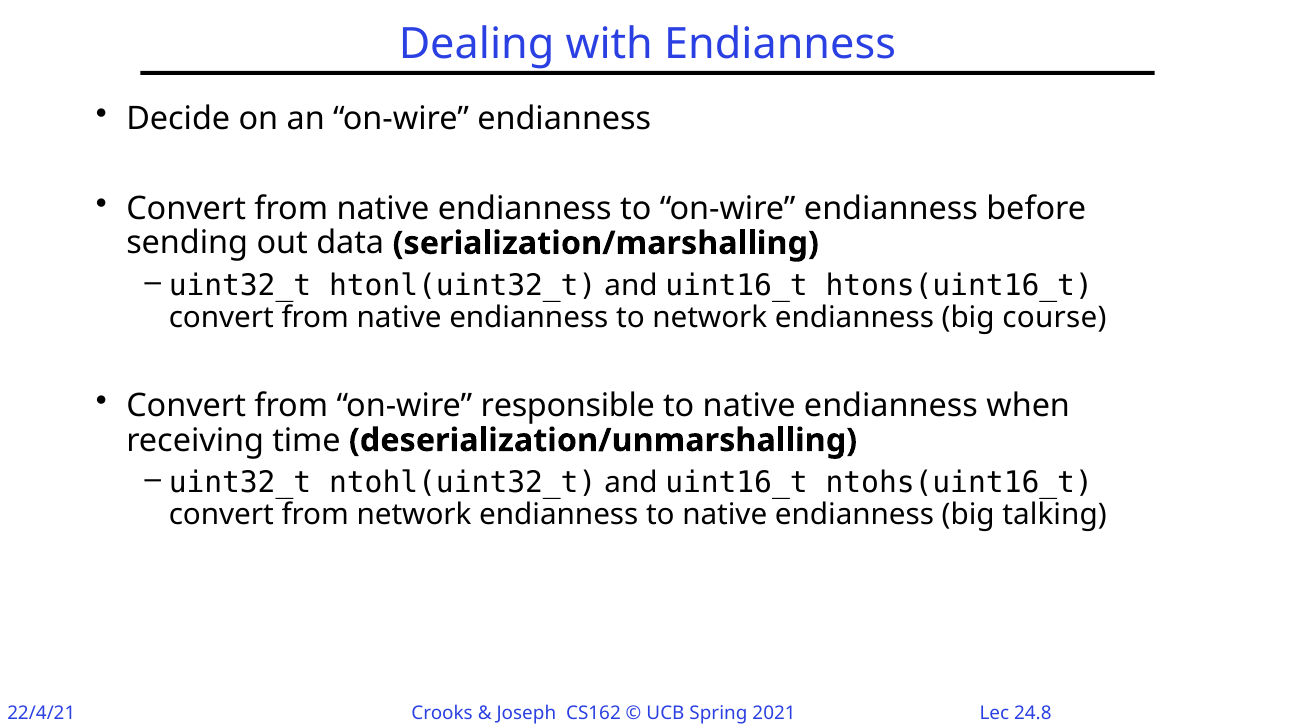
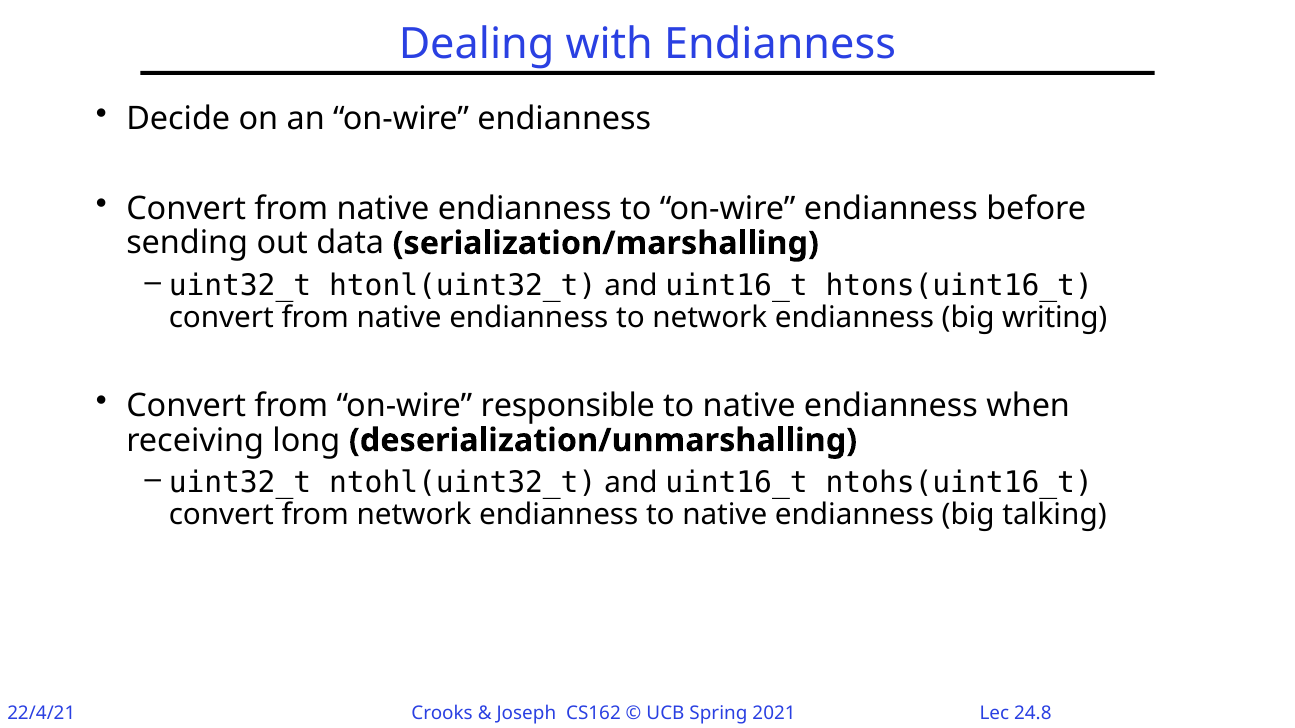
course: course -> writing
time: time -> long
